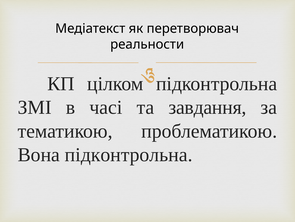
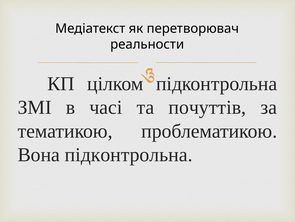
завдання: завдання -> почуттів
